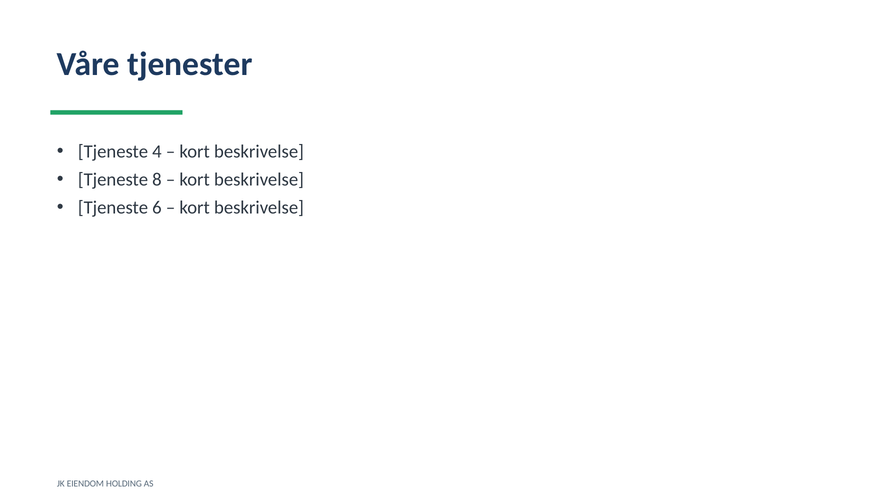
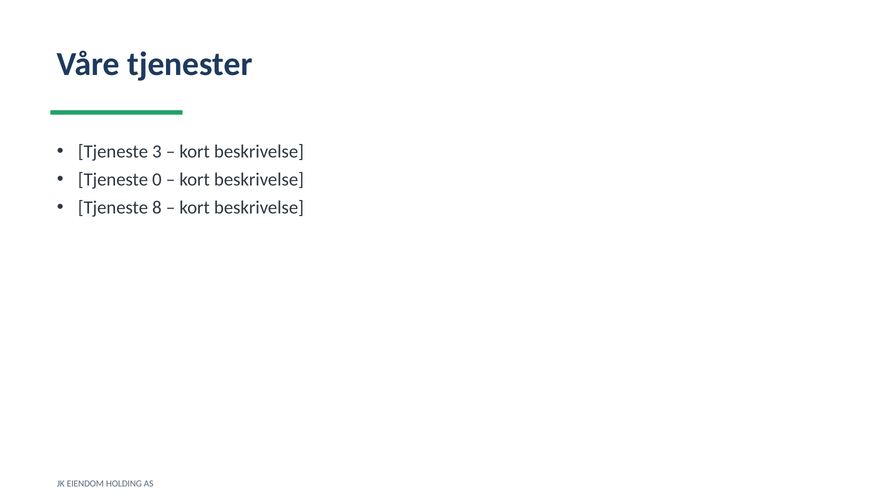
4: 4 -> 3
8: 8 -> 0
6: 6 -> 8
